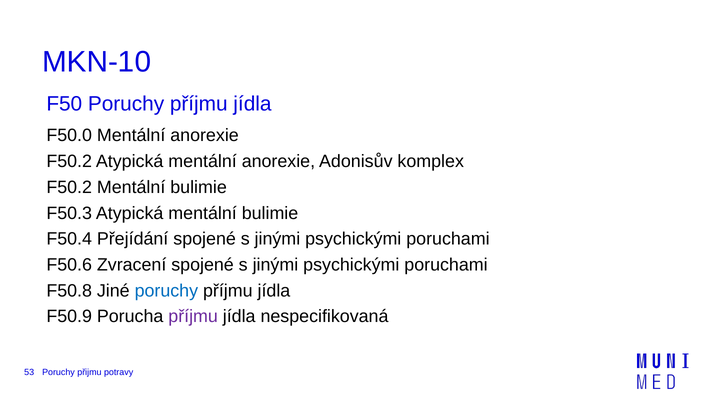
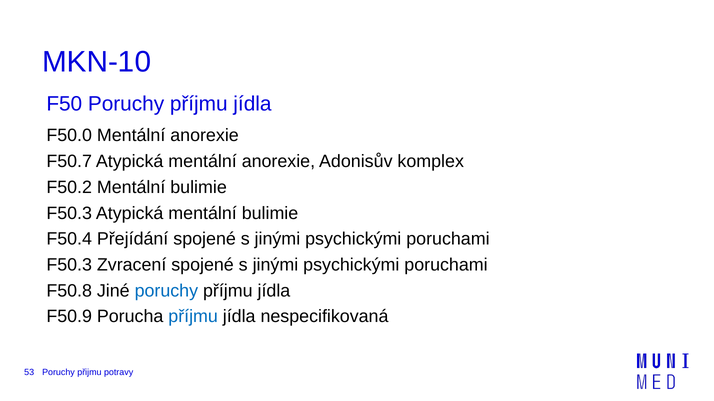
F50.2 at (69, 162): F50.2 -> F50.7
F50.6 at (69, 265): F50.6 -> F50.3
příjmu at (193, 317) colour: purple -> blue
